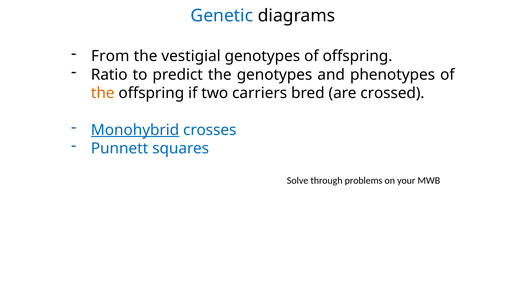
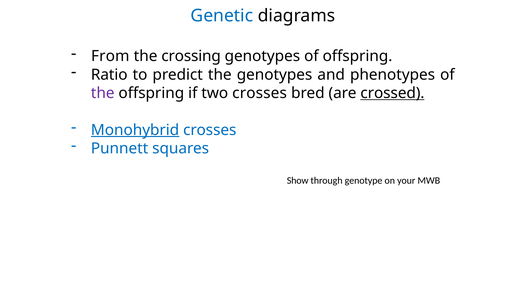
vestigial: vestigial -> crossing
the at (103, 93) colour: orange -> purple
two carriers: carriers -> crosses
crossed underline: none -> present
Solve: Solve -> Show
problems: problems -> genotype
